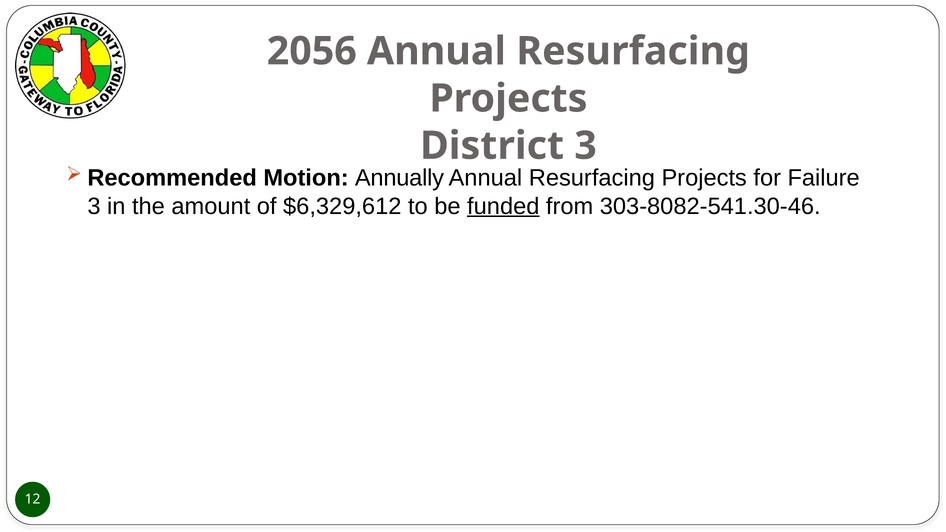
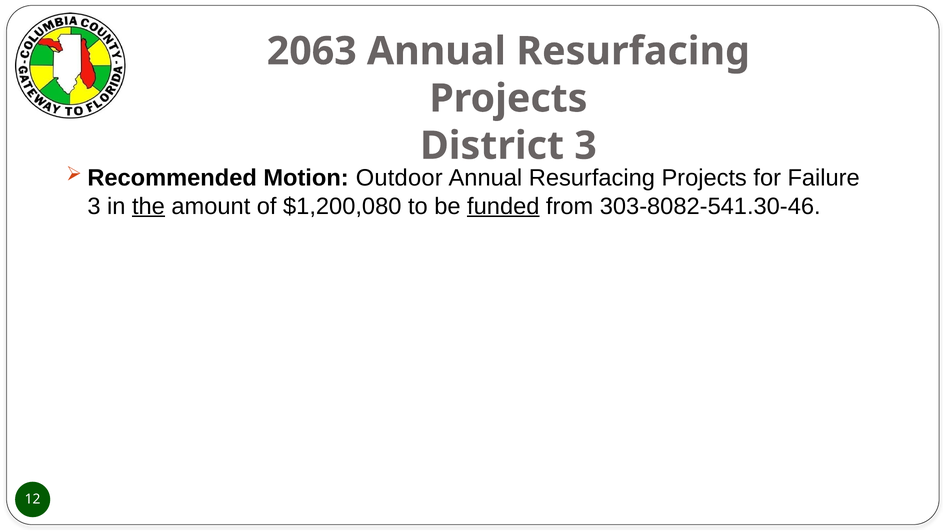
2056: 2056 -> 2063
Annually: Annually -> Outdoor
the underline: none -> present
$6,329,612: $6,329,612 -> $1,200,080
